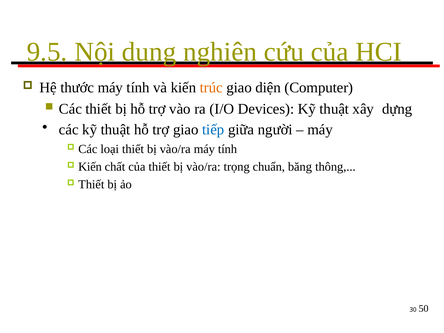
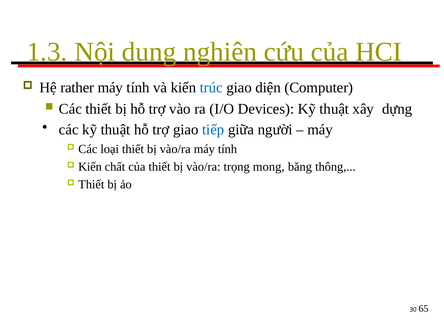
9.5: 9.5 -> 1.3
thước: thước -> rather
trúc colour: orange -> blue
chuẩn: chuẩn -> mong
50: 50 -> 65
